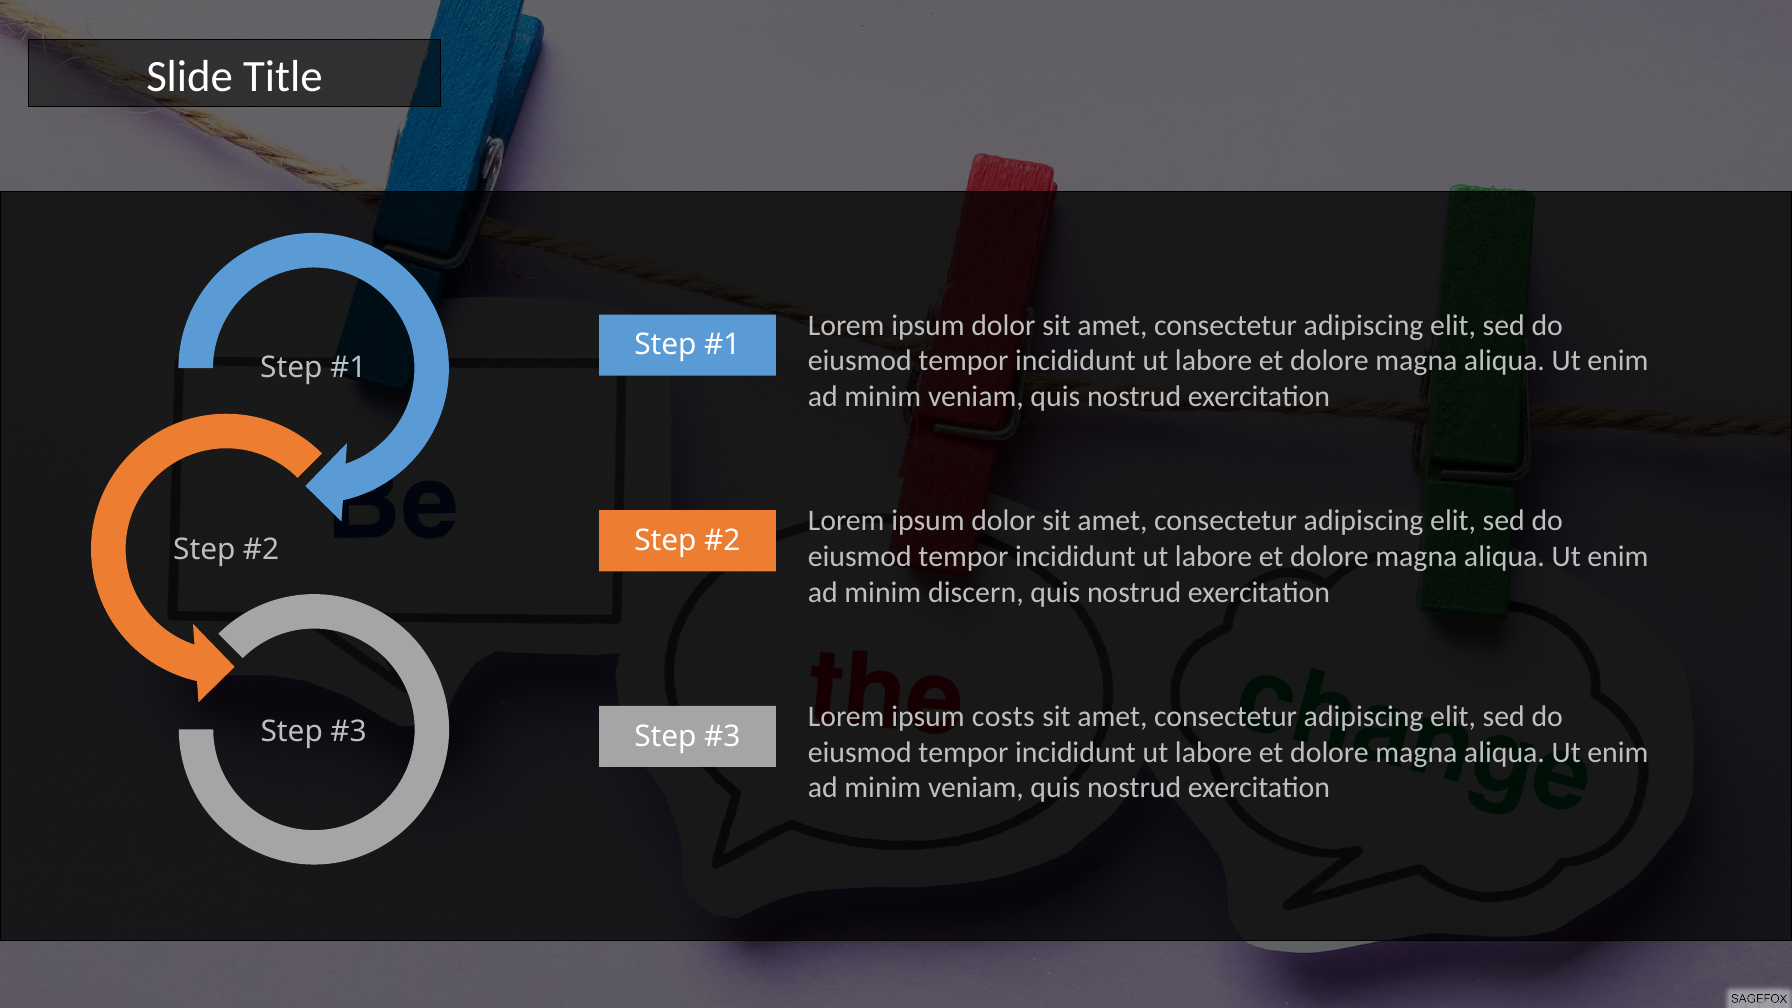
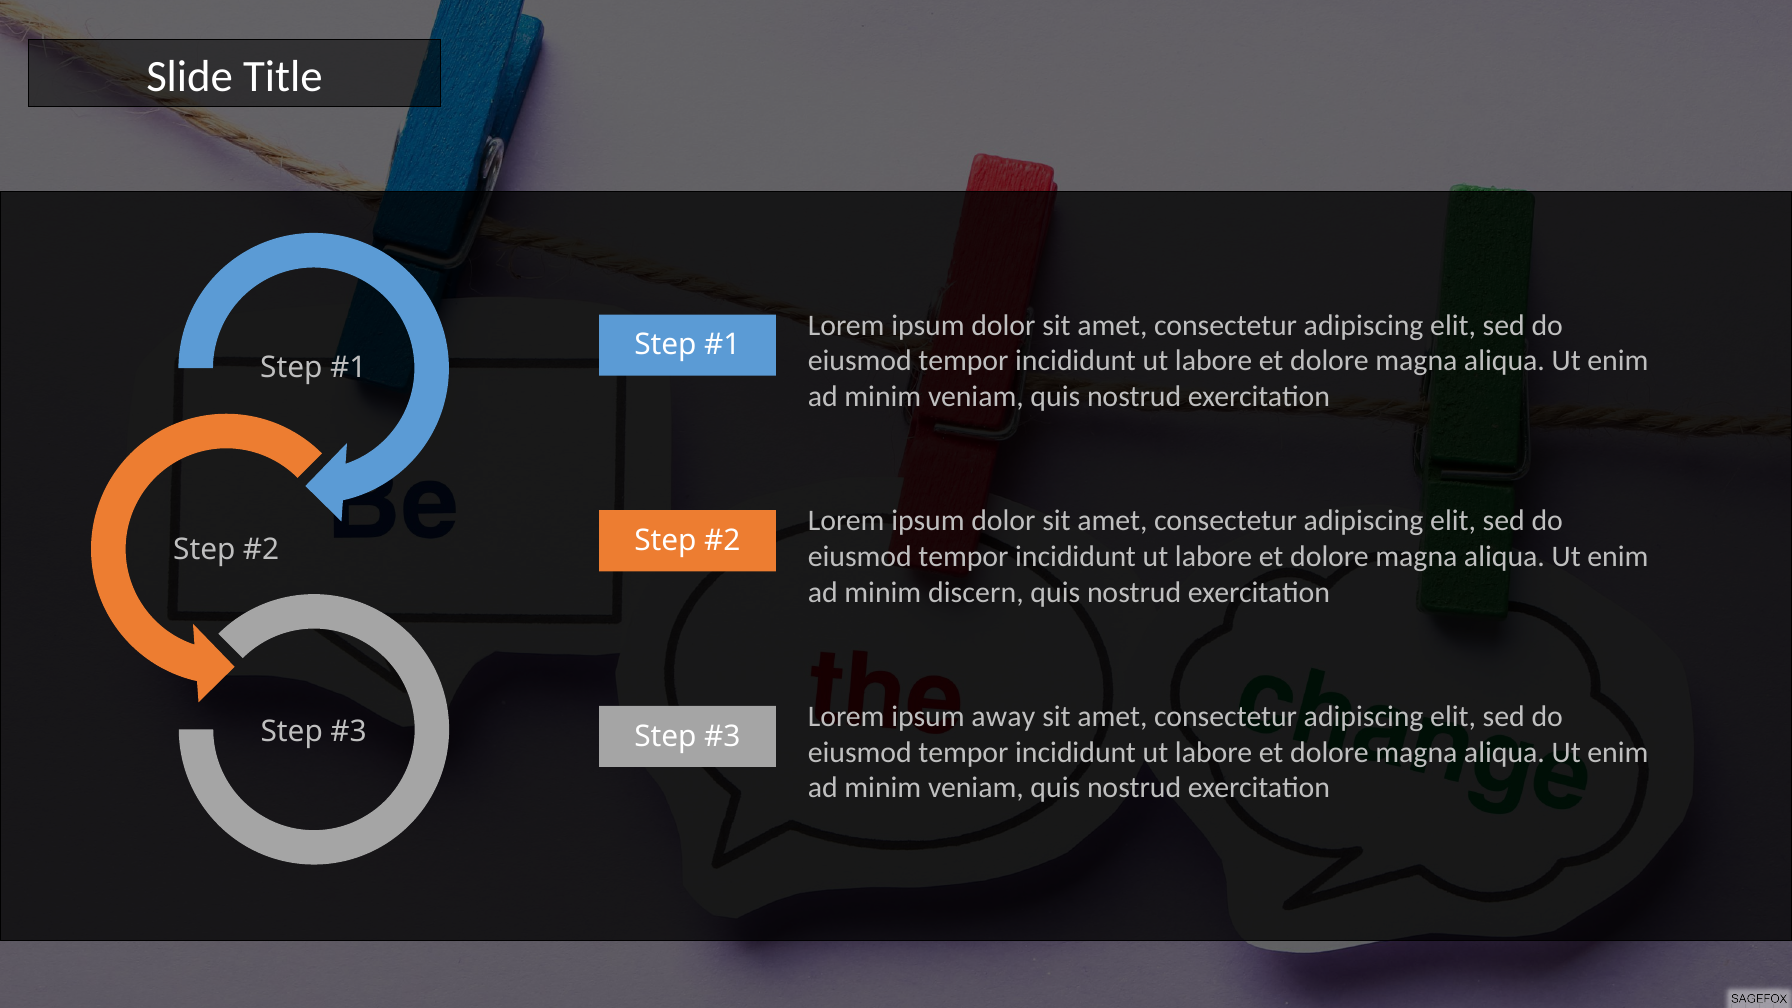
costs: costs -> away
